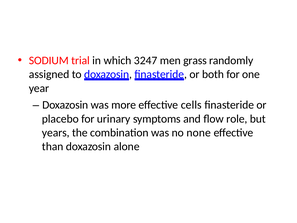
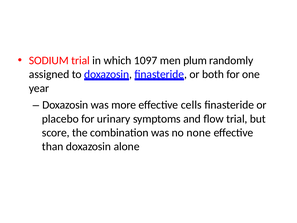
3247: 3247 -> 1097
grass: grass -> plum
flow role: role -> trial
years: years -> score
